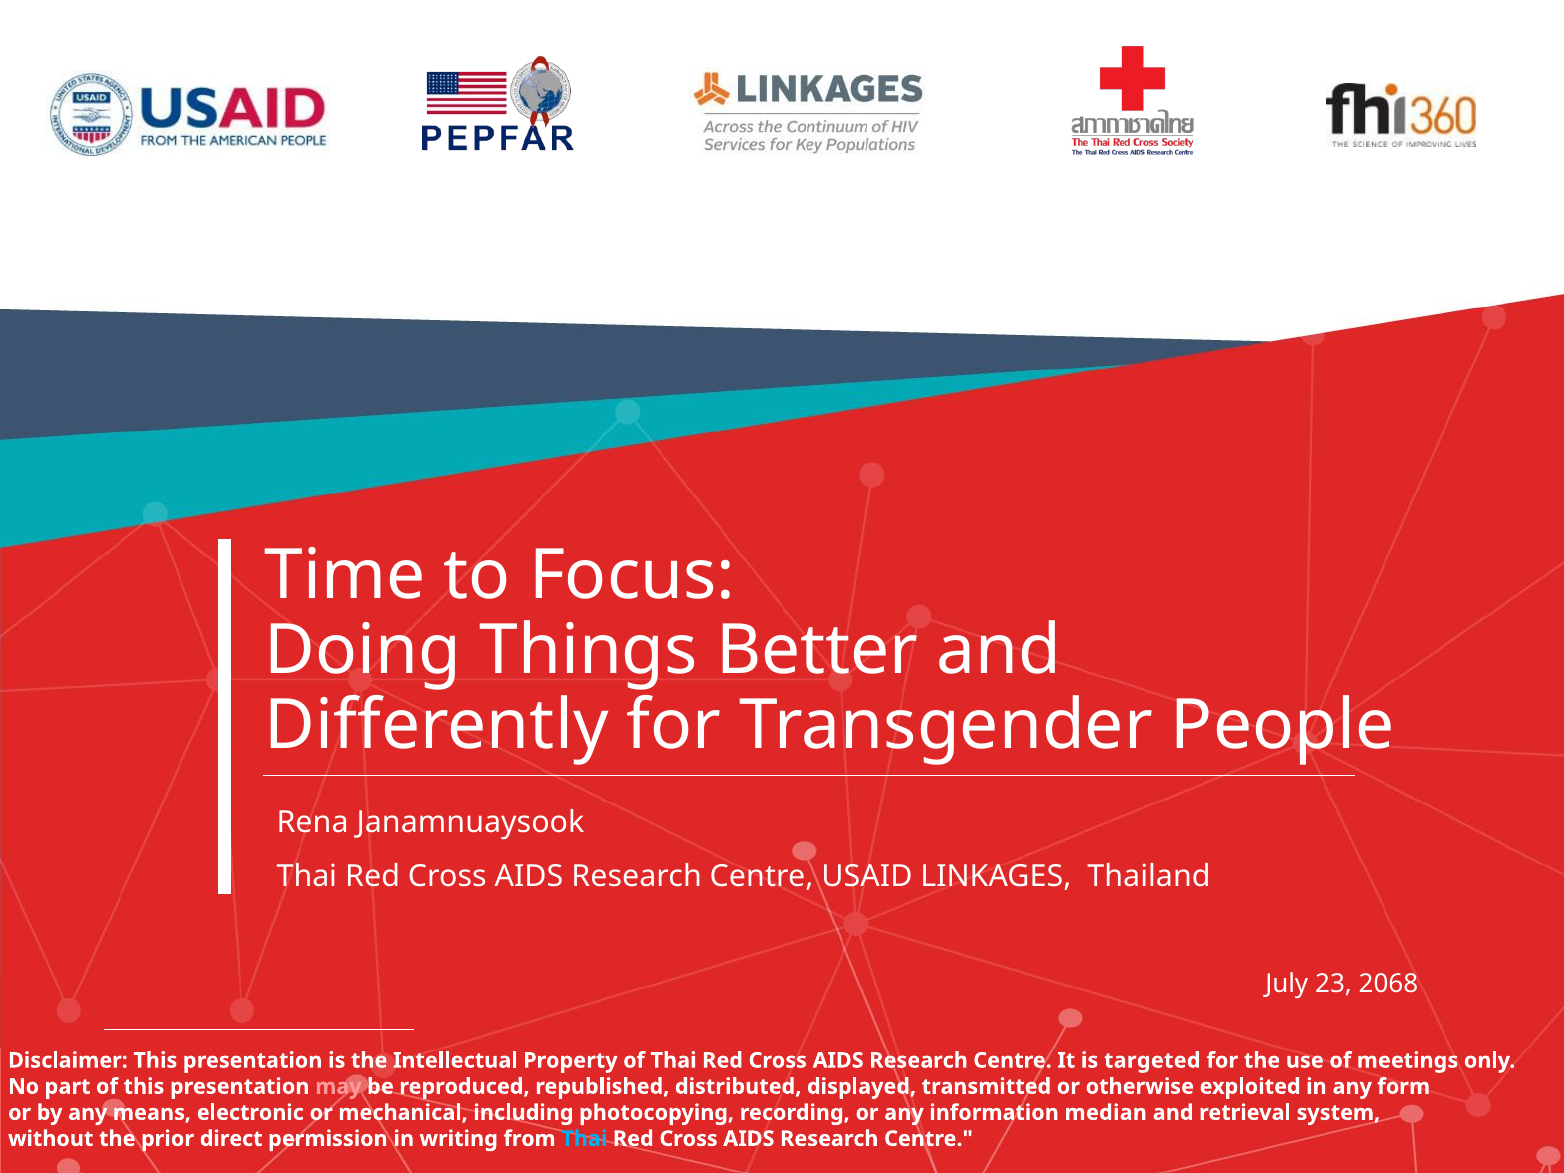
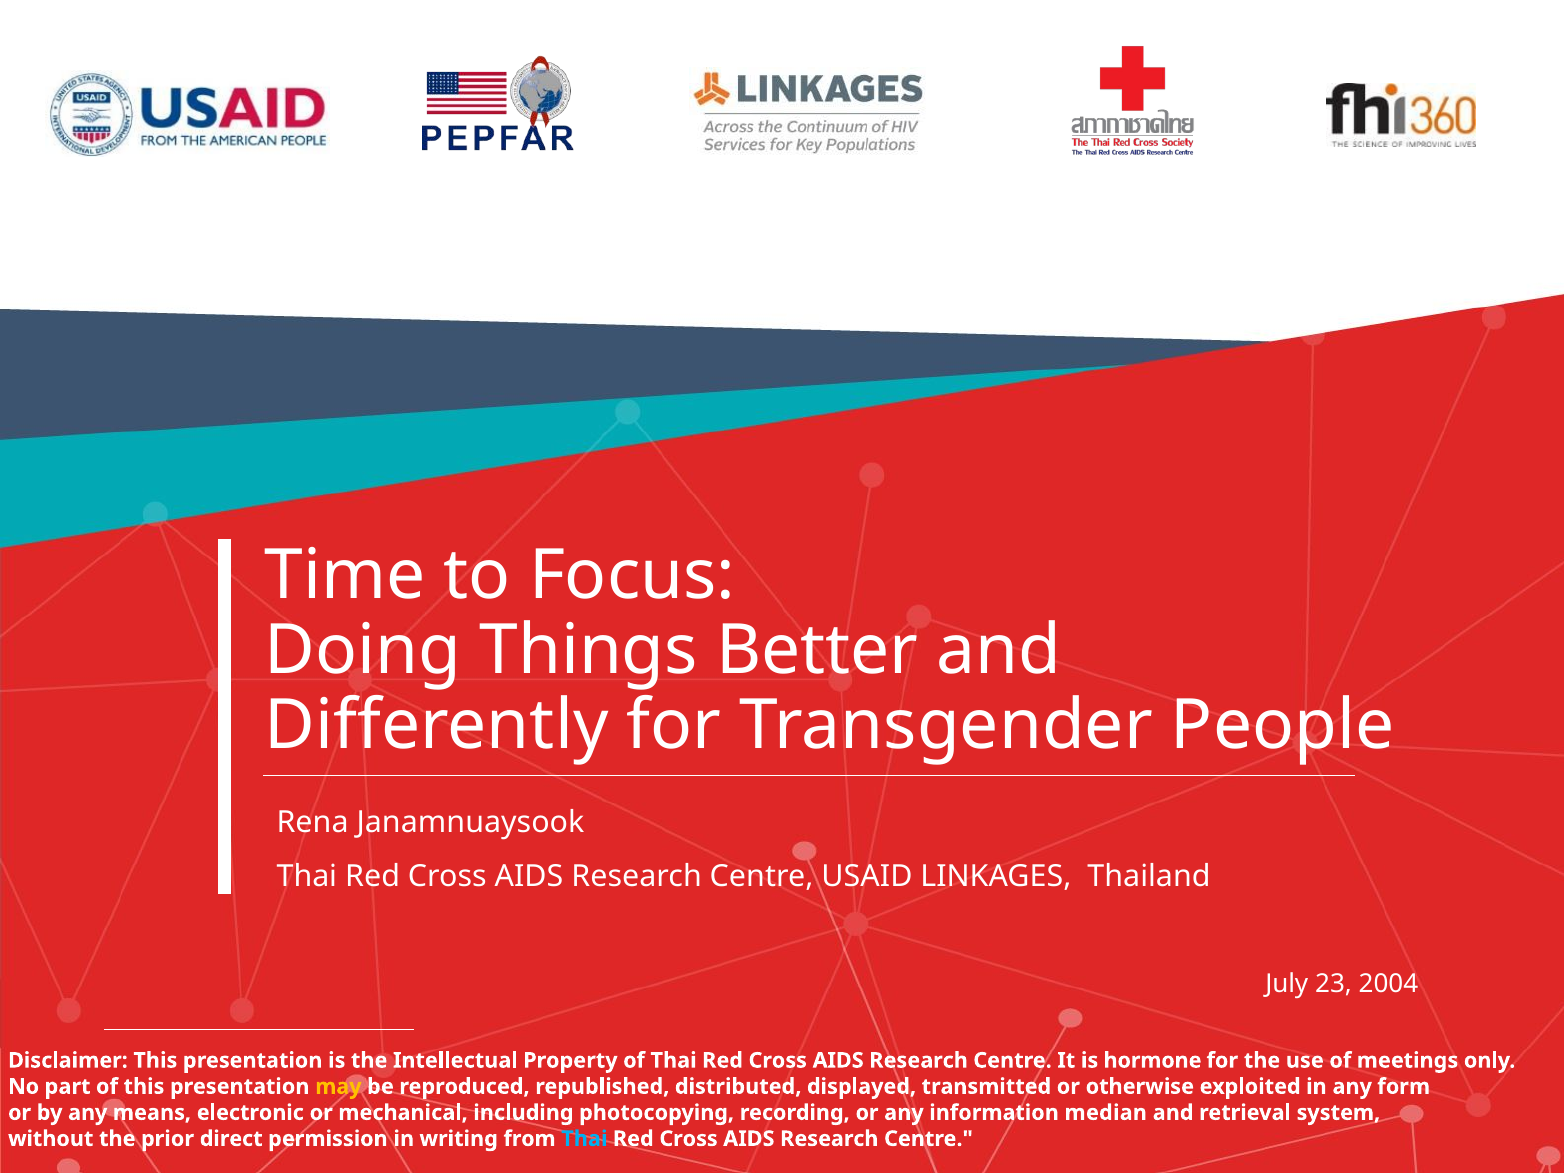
2068: 2068 -> 2004
targeted: targeted -> hormone
may colour: pink -> yellow
